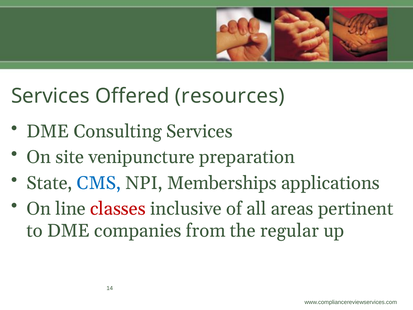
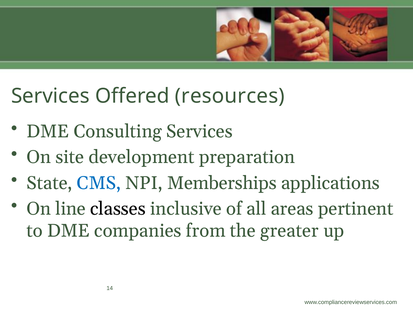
venipuncture: venipuncture -> development
classes colour: red -> black
regular: regular -> greater
